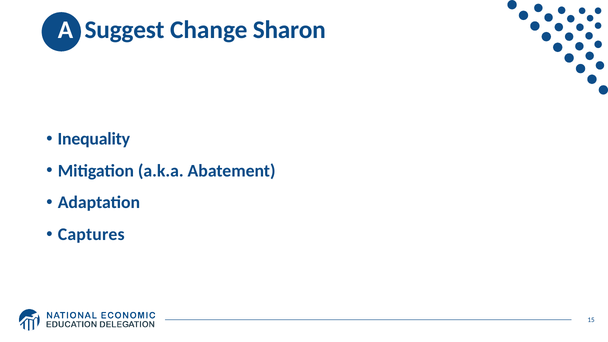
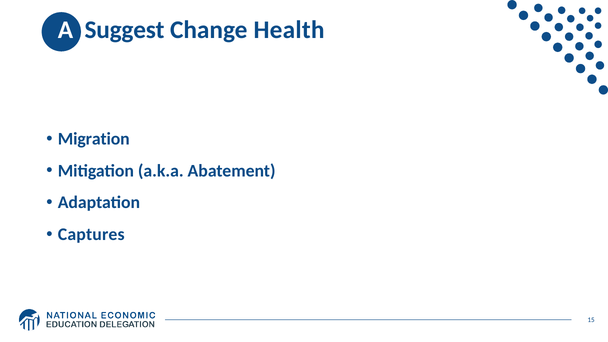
Sharon: Sharon -> Health
Inequality: Inequality -> Migration
